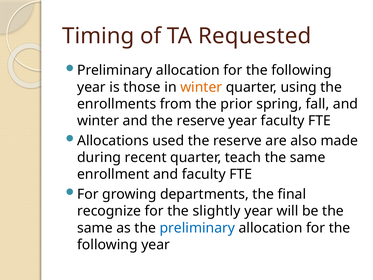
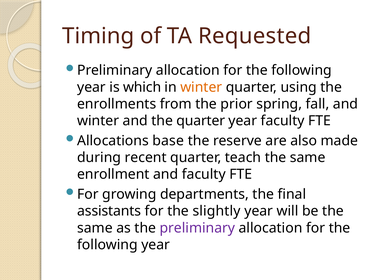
those: those -> which
and the reserve: reserve -> quarter
used: used -> base
recognize: recognize -> assistants
preliminary at (197, 228) colour: blue -> purple
